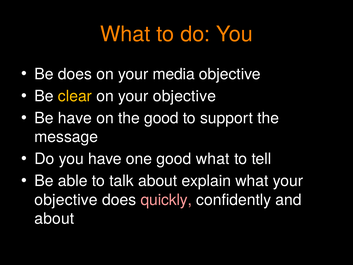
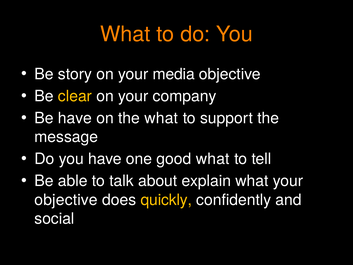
Be does: does -> story
on your objective: objective -> company
the good: good -> what
quickly colour: pink -> yellow
about at (54, 219): about -> social
